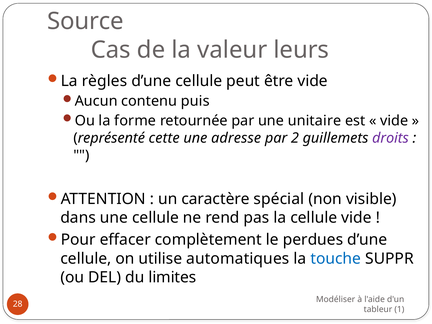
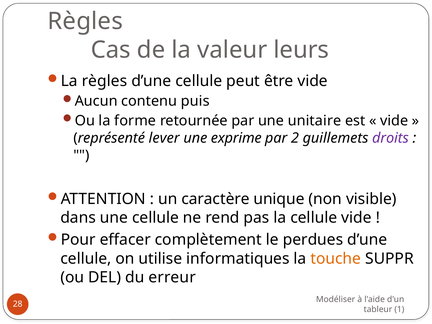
Source at (85, 21): Source -> Règles
cette: cette -> lever
adresse: adresse -> exprime
spécial: spécial -> unique
automatiques: automatiques -> informatiques
touche colour: blue -> orange
limites: limites -> erreur
